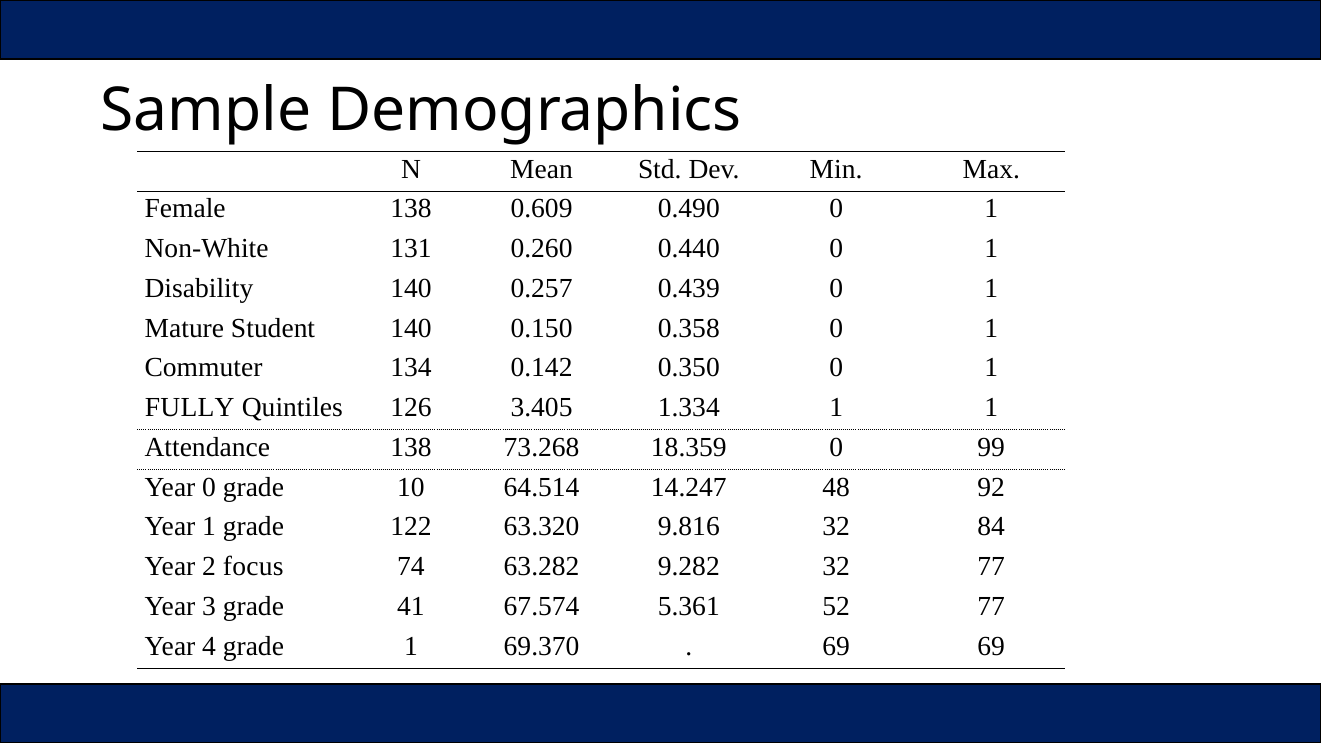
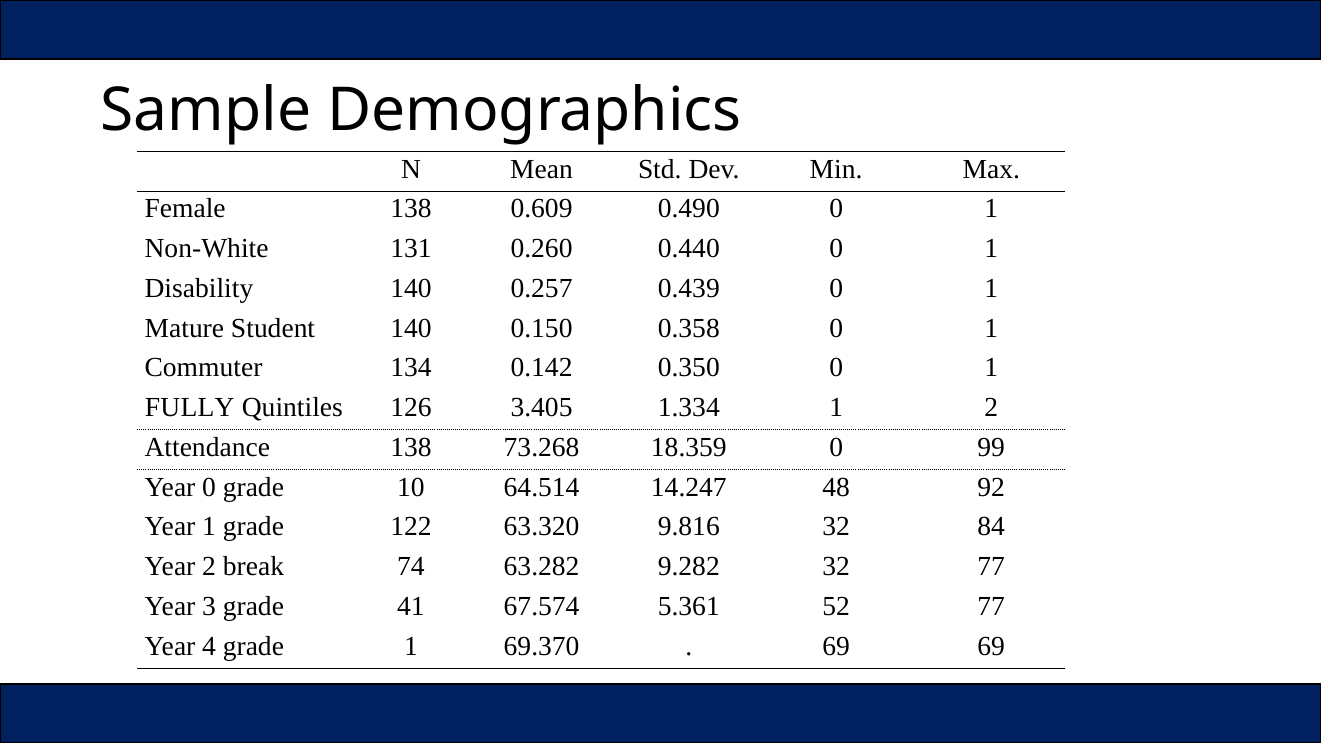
1 1: 1 -> 2
focus: focus -> break
